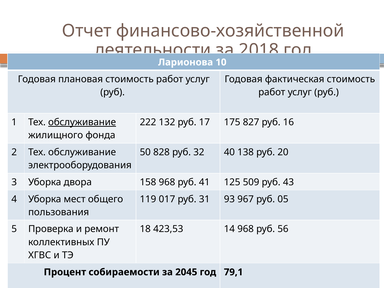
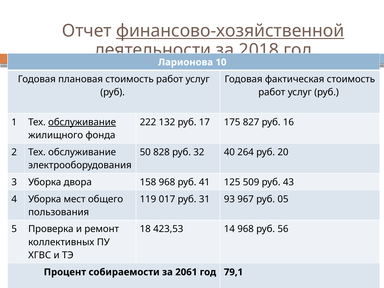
финансово-хозяйственной underline: none -> present
138: 138 -> 264
2045: 2045 -> 2061
